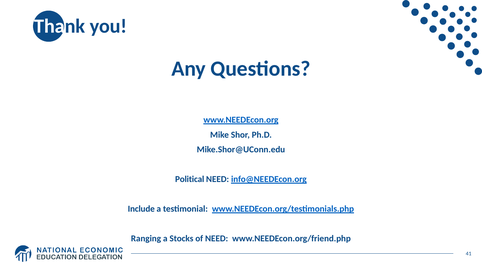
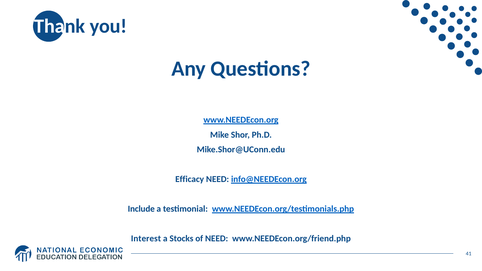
Political: Political -> Efficacy
Ranging: Ranging -> Interest
